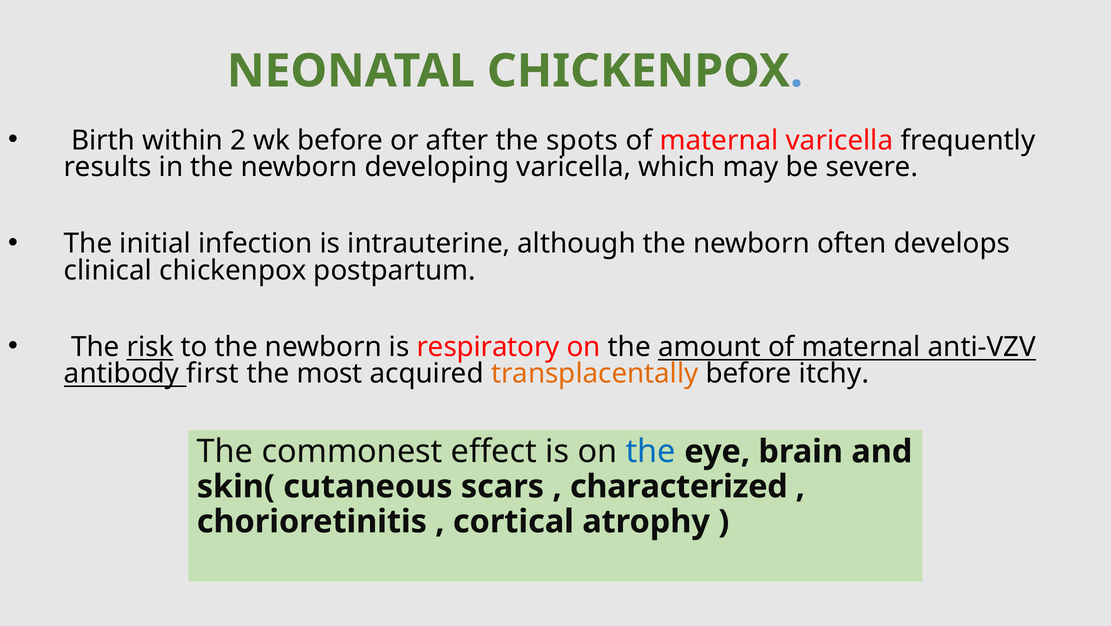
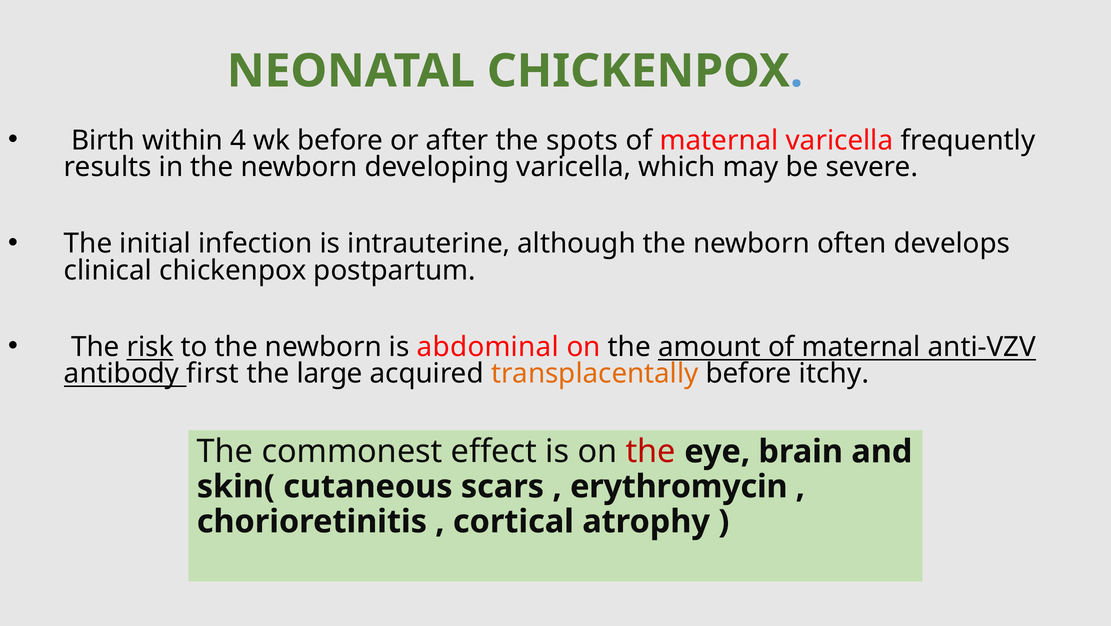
2: 2 -> 4
respiratory: respiratory -> abdominal
most: most -> large
the at (651, 452) colour: blue -> red
characterized: characterized -> erythromycin
